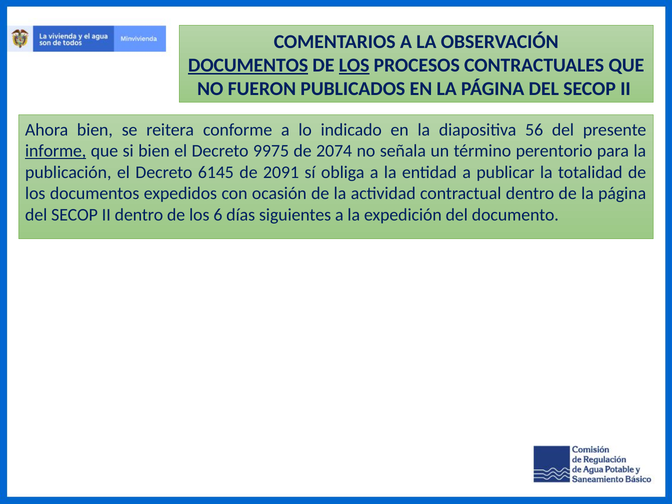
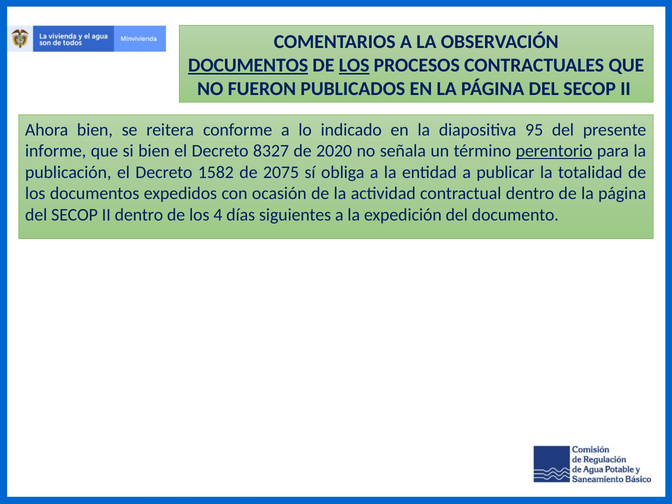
56: 56 -> 95
informe underline: present -> none
9975: 9975 -> 8327
2074: 2074 -> 2020
perentorio underline: none -> present
6145: 6145 -> 1582
2091: 2091 -> 2075
6: 6 -> 4
